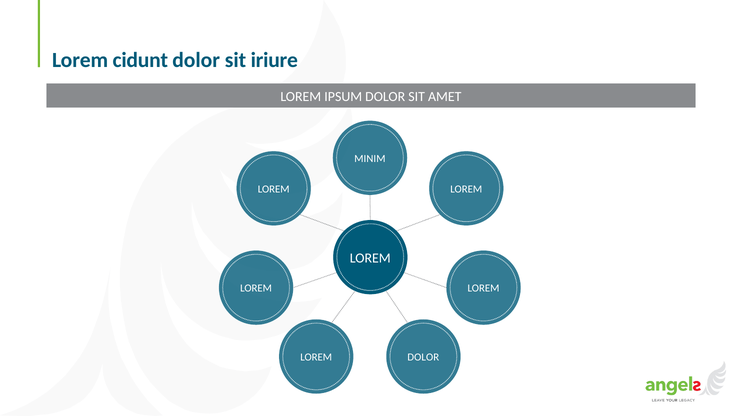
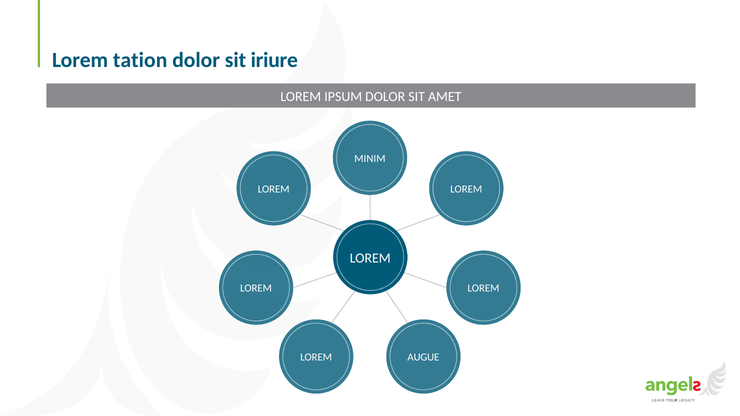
cidunt: cidunt -> tation
DOLOR at (423, 357): DOLOR -> AUGUE
